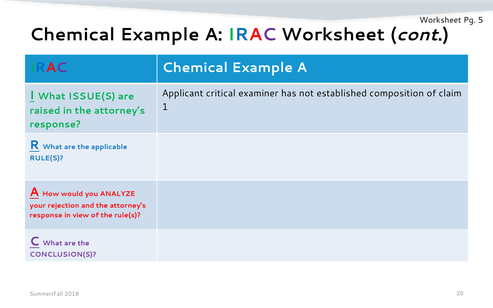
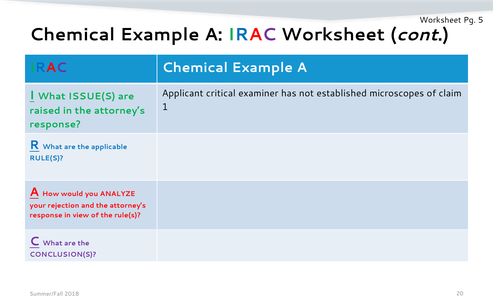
composition: composition -> microscopes
